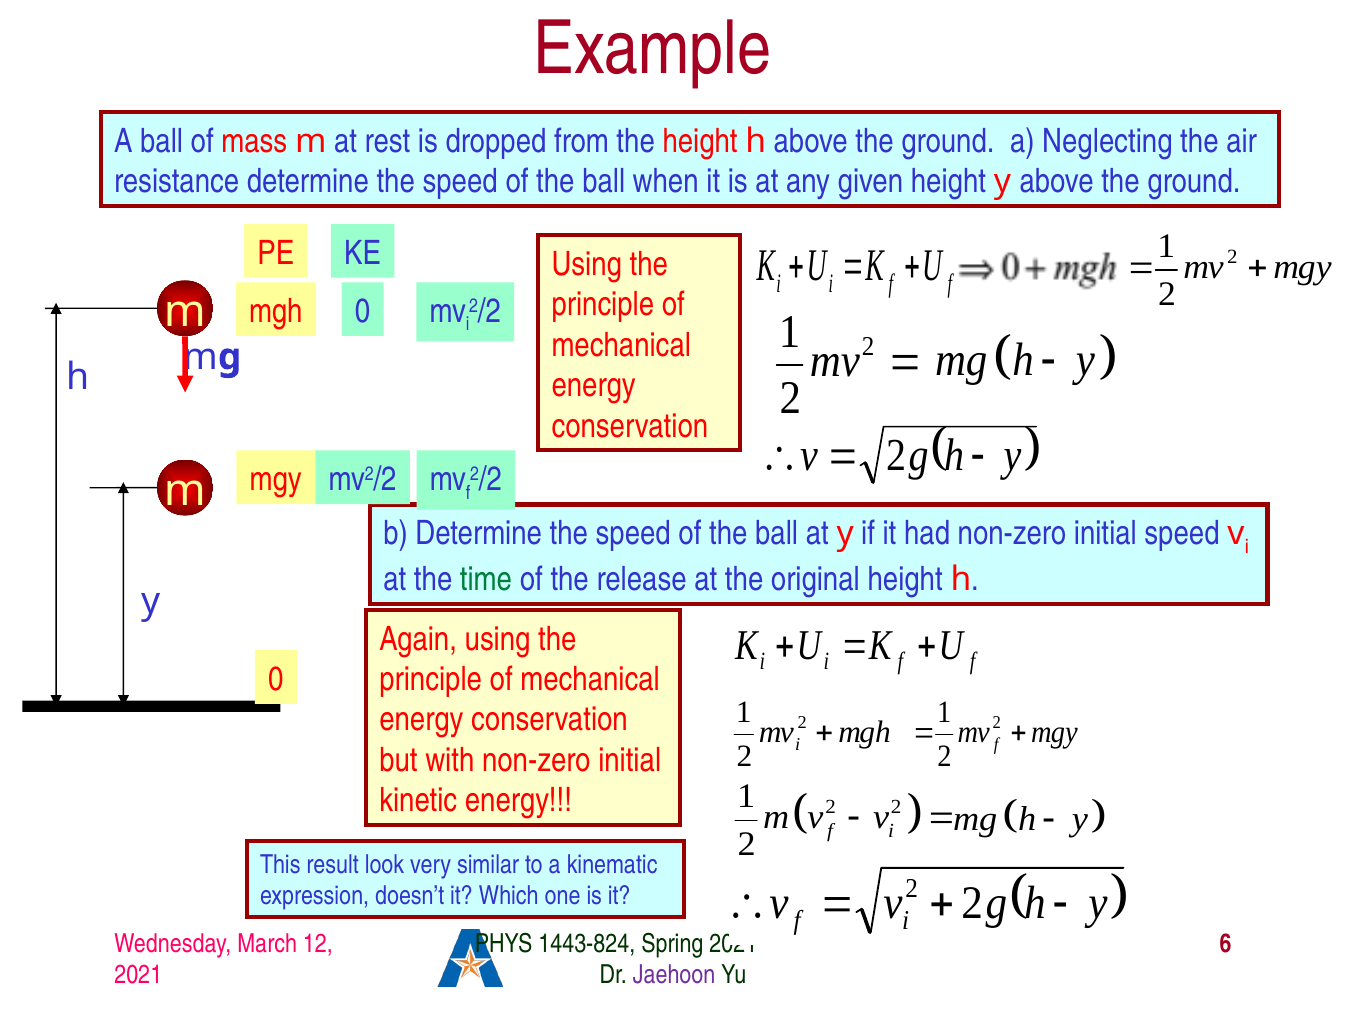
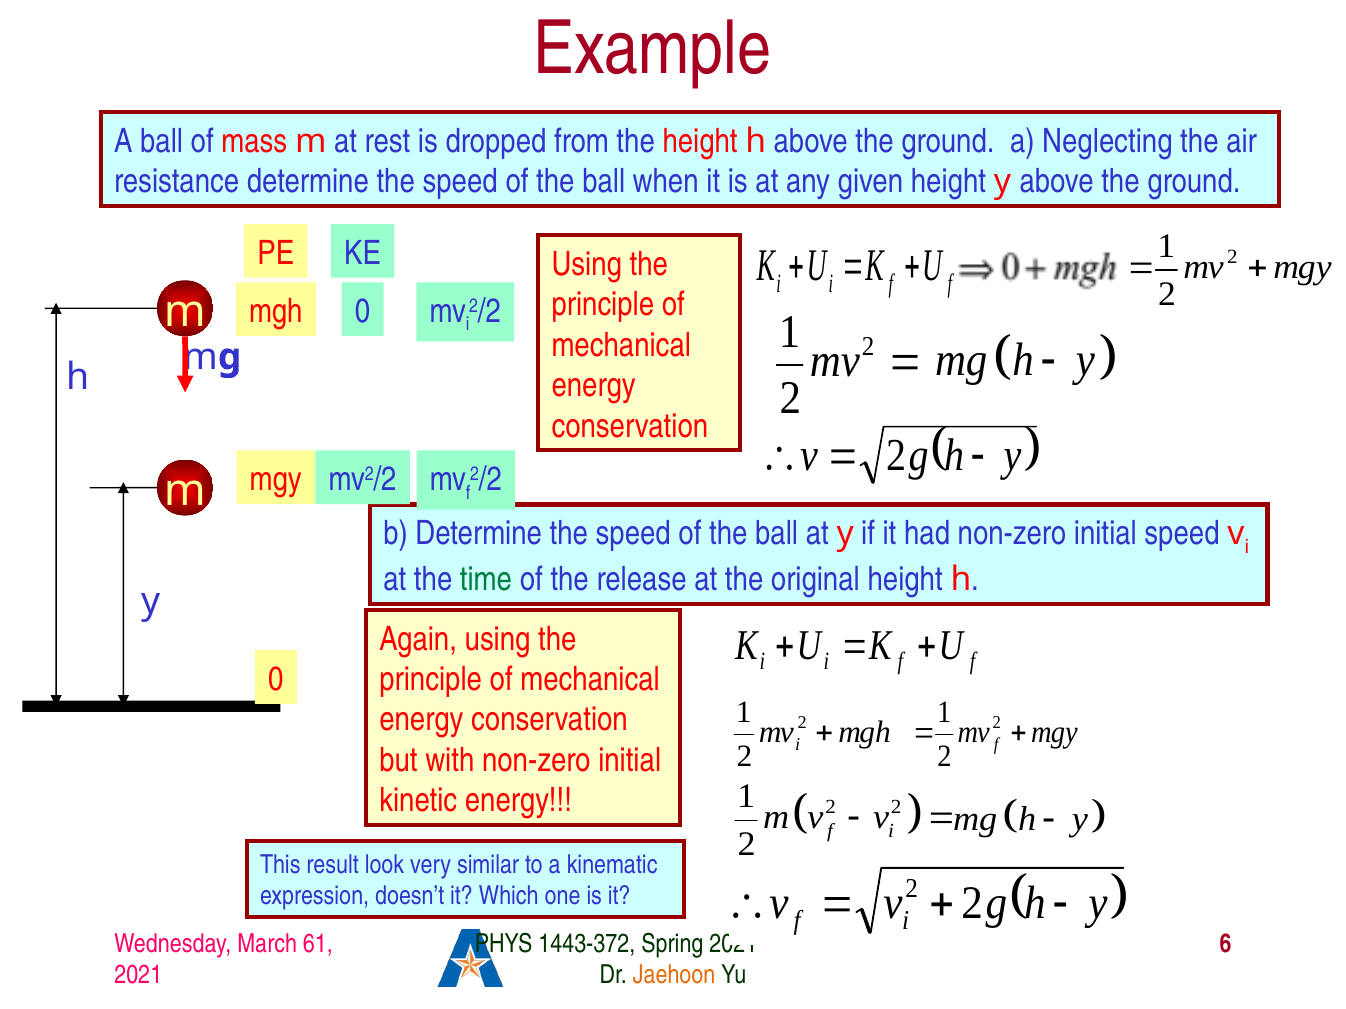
12: 12 -> 61
1443-824: 1443-824 -> 1443-372
Jaehoon colour: purple -> orange
